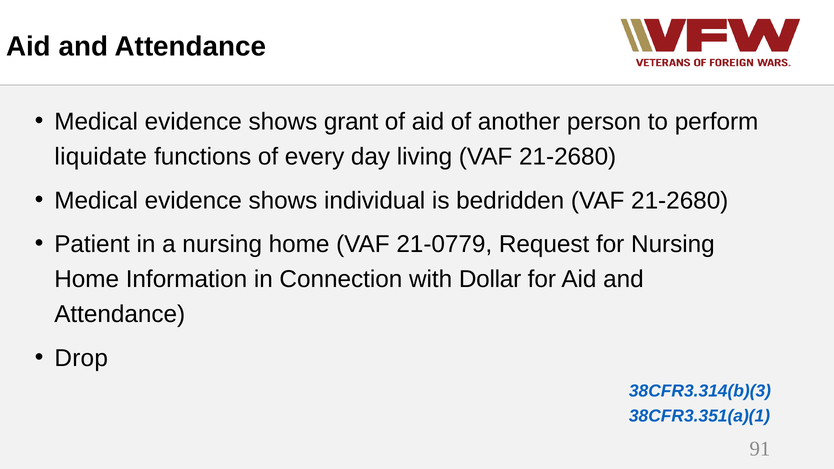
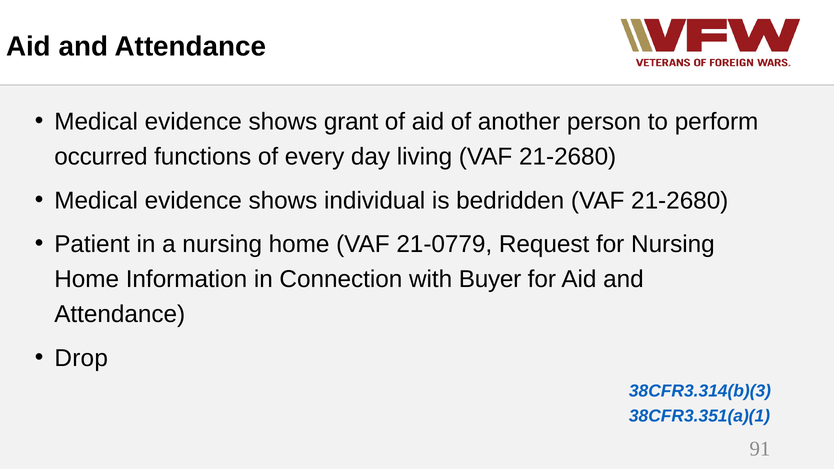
liquidate: liquidate -> occurred
Dollar: Dollar -> Buyer
